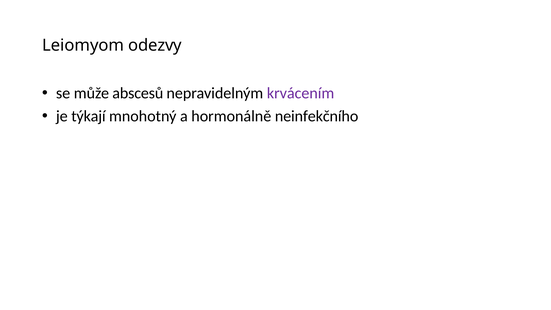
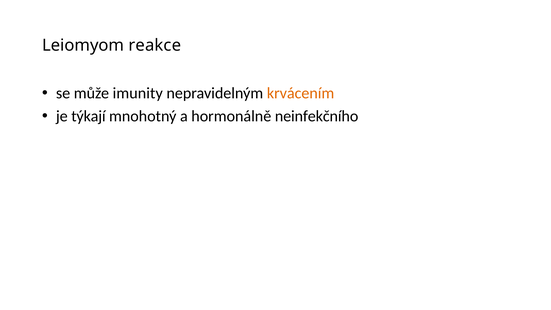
odezvy: odezvy -> reakce
abscesů: abscesů -> imunity
krvácením colour: purple -> orange
